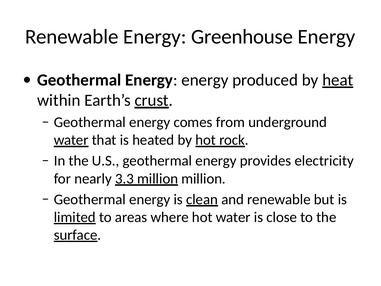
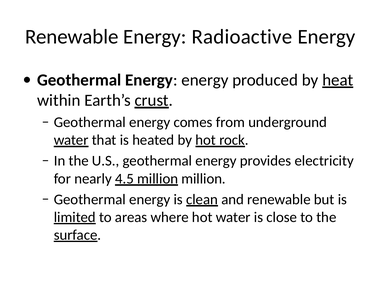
Greenhouse: Greenhouse -> Radioactive
3.3: 3.3 -> 4.5
